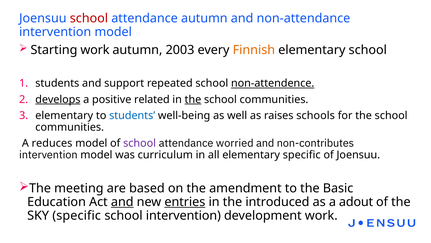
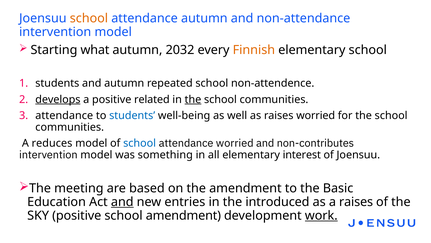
school at (89, 18) colour: red -> orange
Starting work: work -> what
2003: 2003 -> 2032
and support: support -> autumn
non-attendence underline: present -> none
elementary at (64, 115): elementary -> attendance
raises schools: schools -> worried
school at (140, 143) colour: purple -> blue
curriculum: curriculum -> something
elementary specific: specific -> interest
entries underline: present -> none
a adout: adout -> raises
SKY specific: specific -> positive
school intervention: intervention -> amendment
work at (321, 215) underline: none -> present
